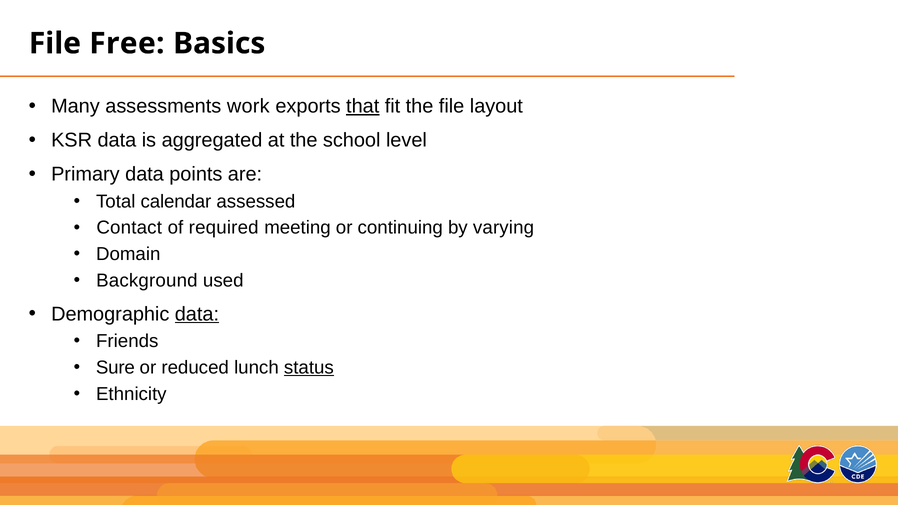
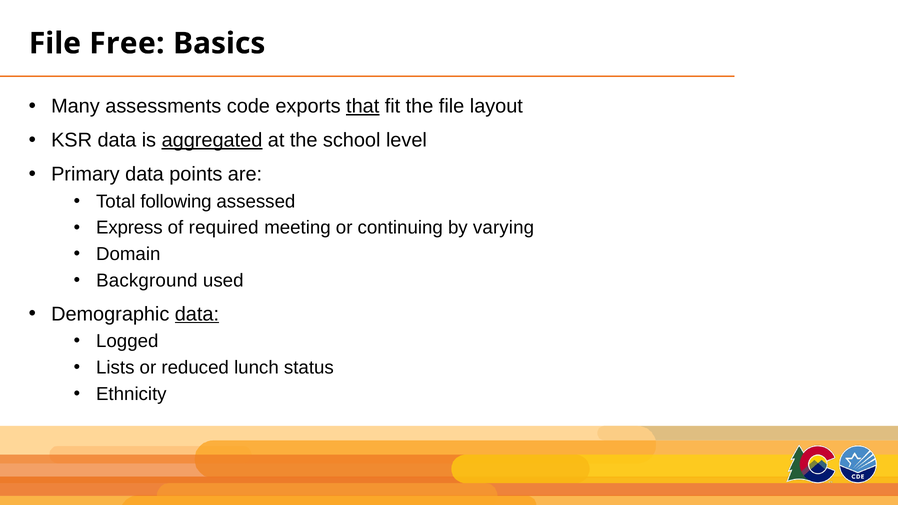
work: work -> code
aggregated underline: none -> present
calendar: calendar -> following
Contact: Contact -> Express
Friends: Friends -> Logged
Sure: Sure -> Lists
status underline: present -> none
